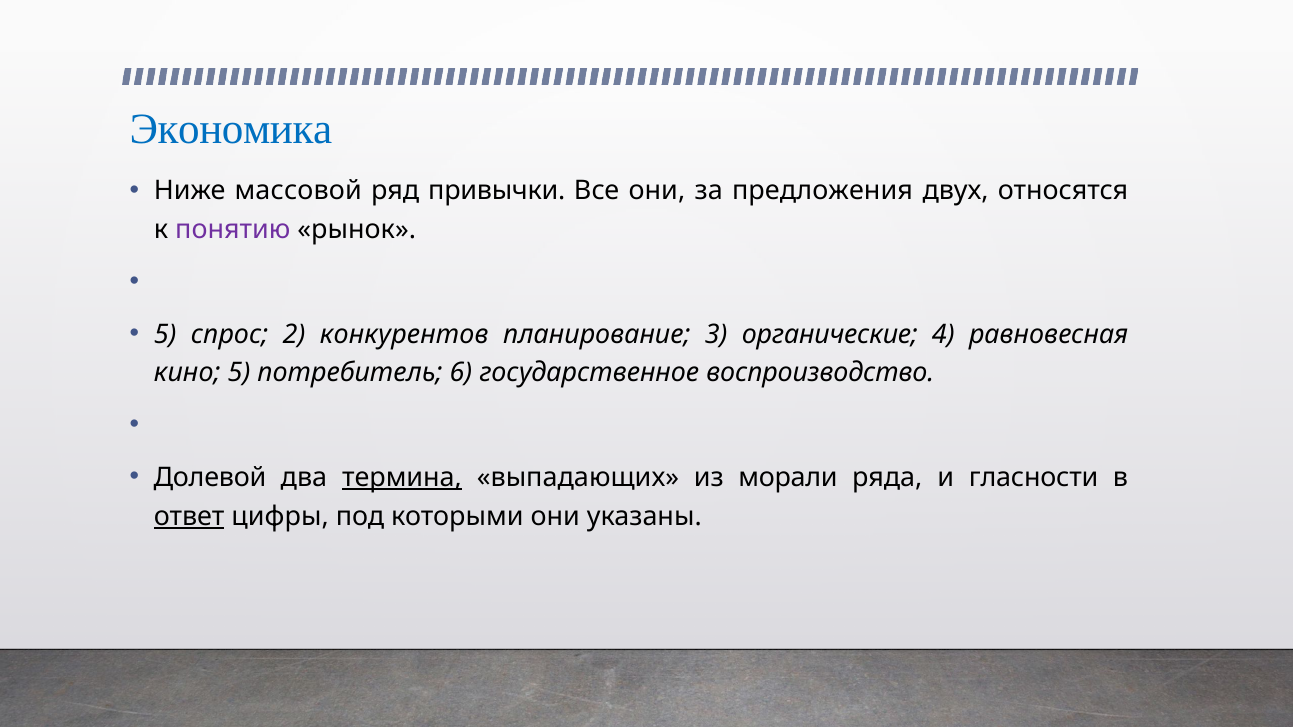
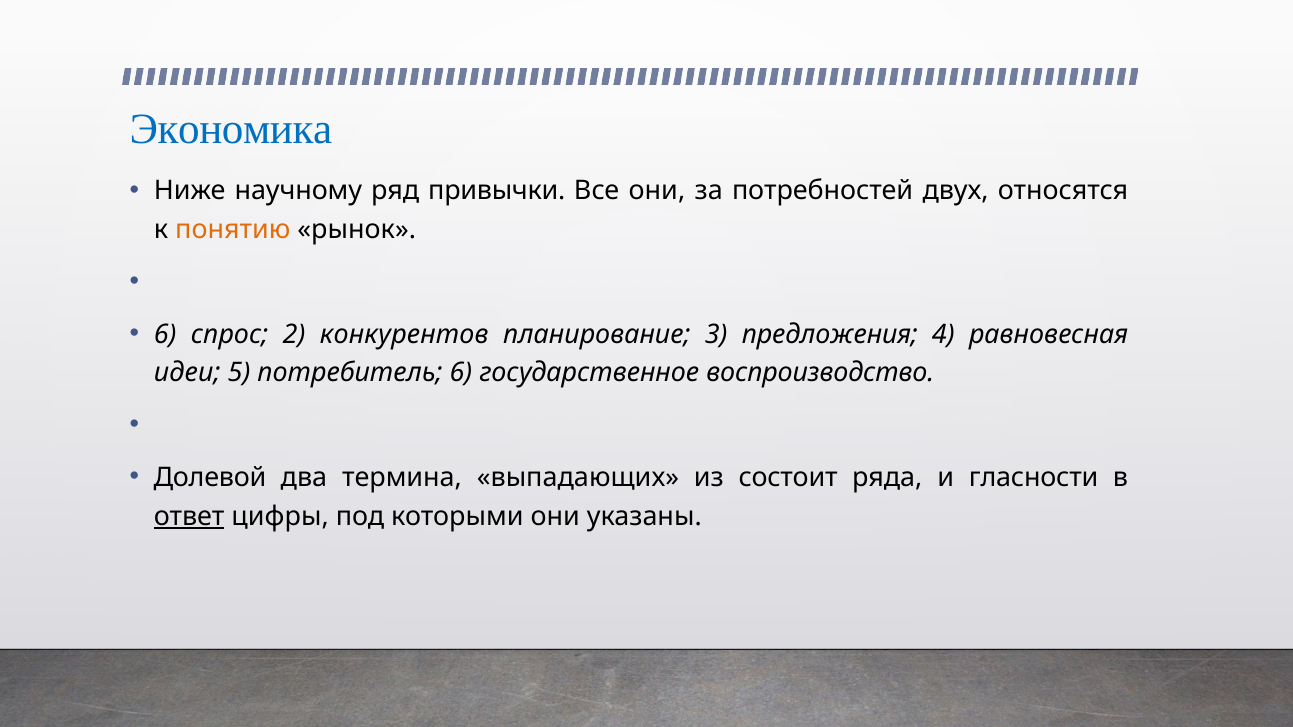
массовой: массовой -> научному
предложения: предложения -> потребностей
понятию colour: purple -> orange
5 at (165, 334): 5 -> 6
органические: органические -> предложения
кино: кино -> идеи
термина underline: present -> none
морали: морали -> состоит
